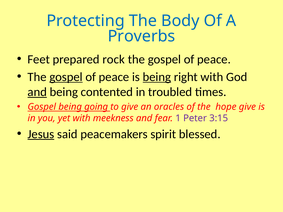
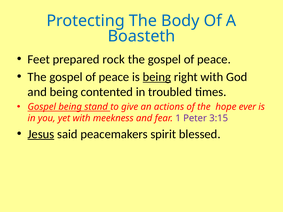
Proverbs: Proverbs -> Boasteth
gospel at (66, 77) underline: present -> none
and at (37, 92) underline: present -> none
going: going -> stand
oracles: oracles -> actions
hope give: give -> ever
